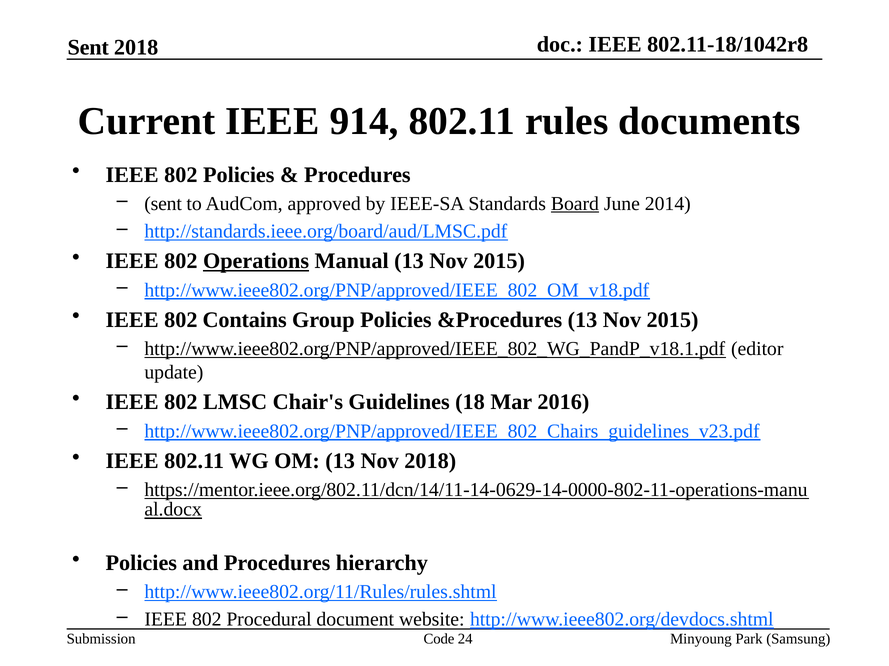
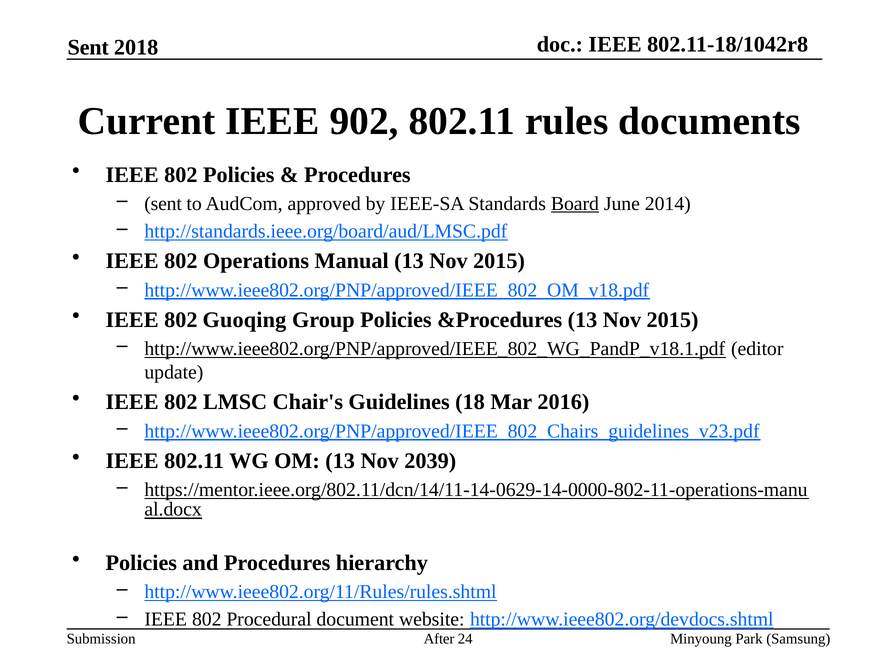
914: 914 -> 902
Operations underline: present -> none
Contains: Contains -> Guoqing
Nov 2018: 2018 -> 2039
Code: Code -> After
